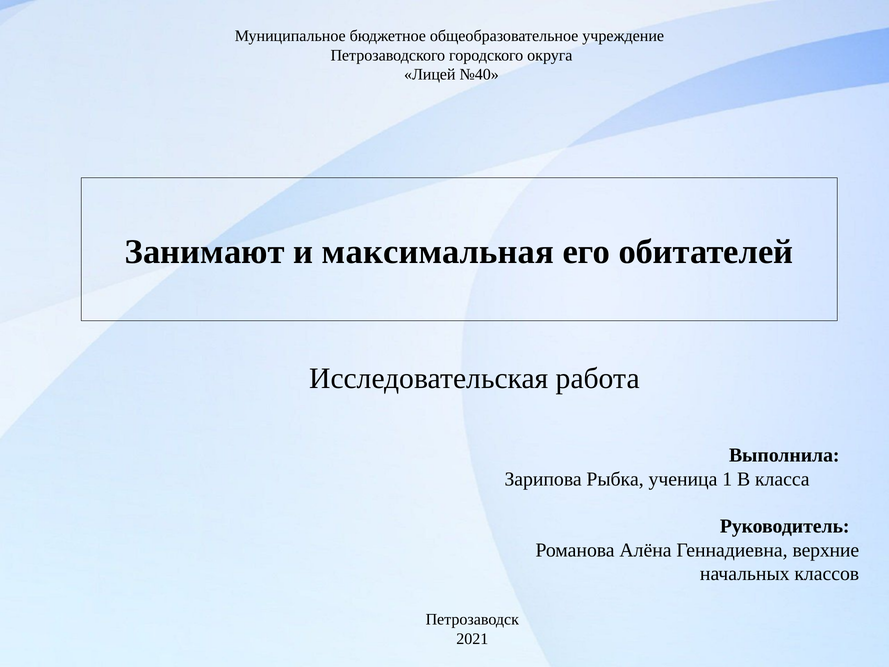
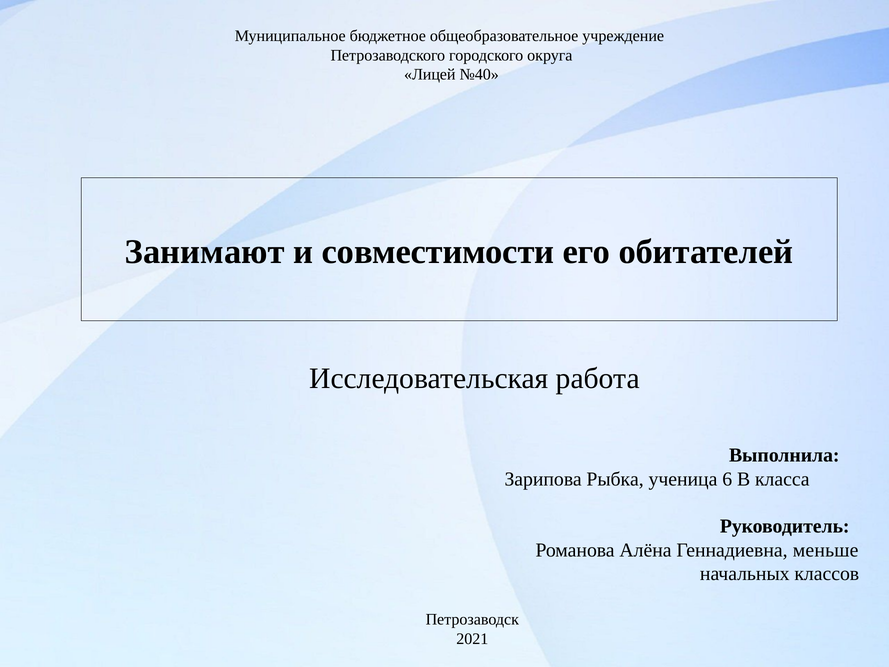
максимальная: максимальная -> совместимости
1: 1 -> 6
верхние: верхние -> меньше
